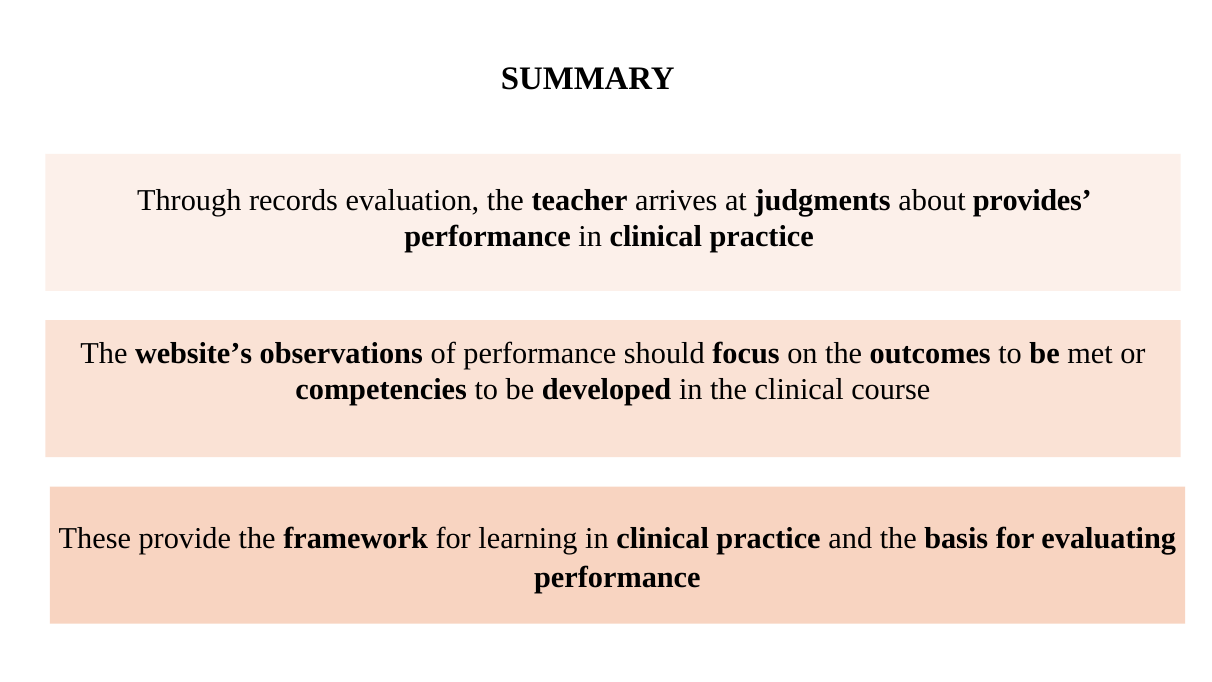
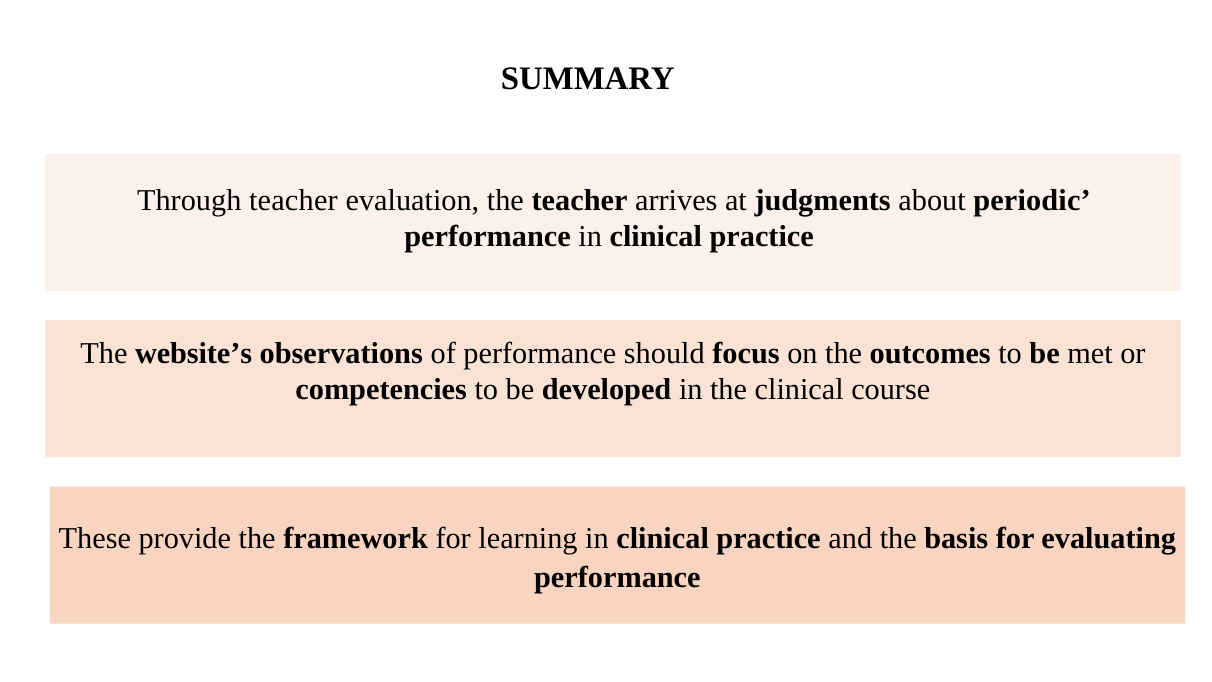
Through records: records -> teacher
provides: provides -> periodic
